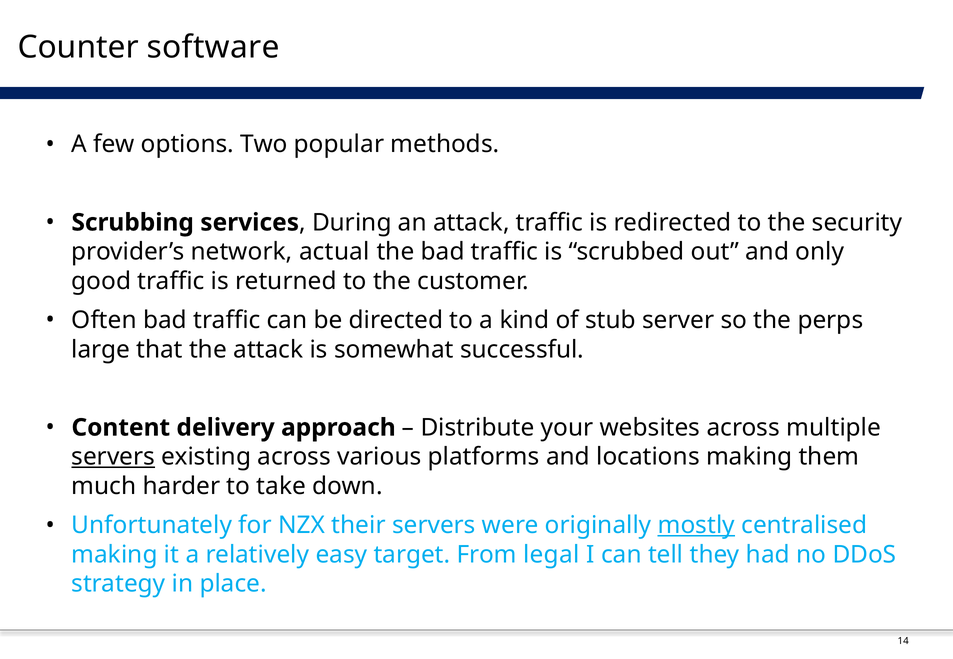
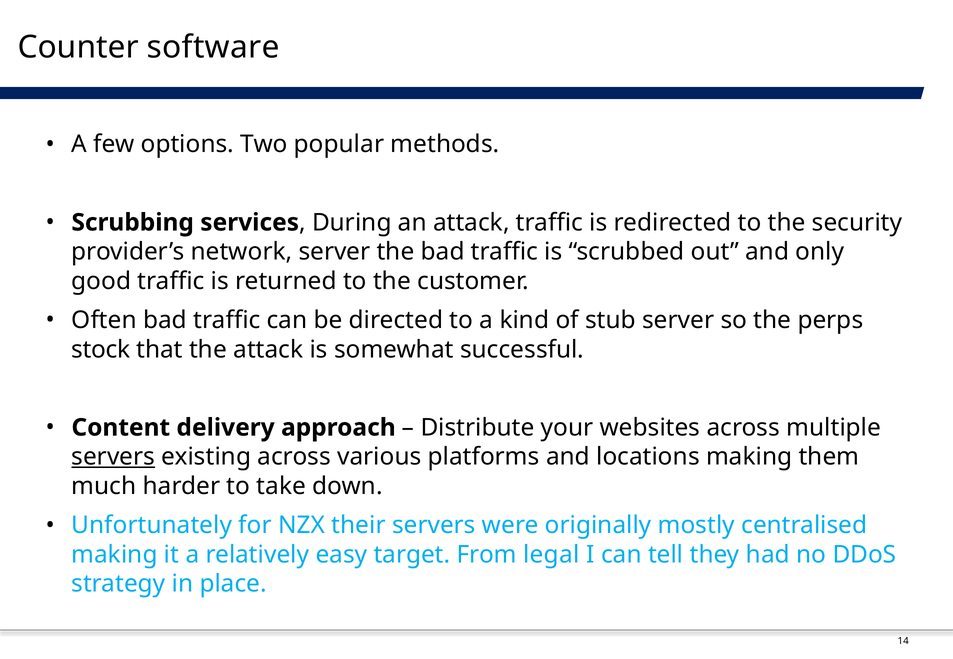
network actual: actual -> server
large: large -> stock
mostly underline: present -> none
